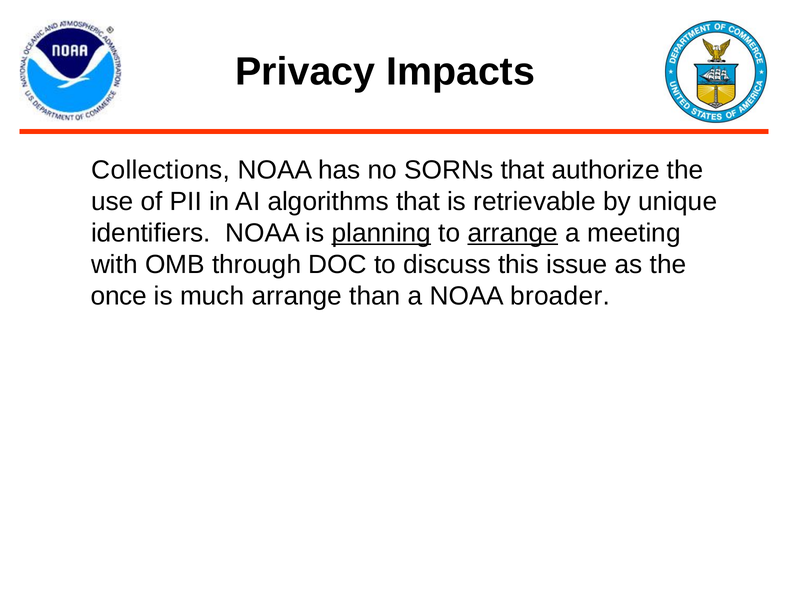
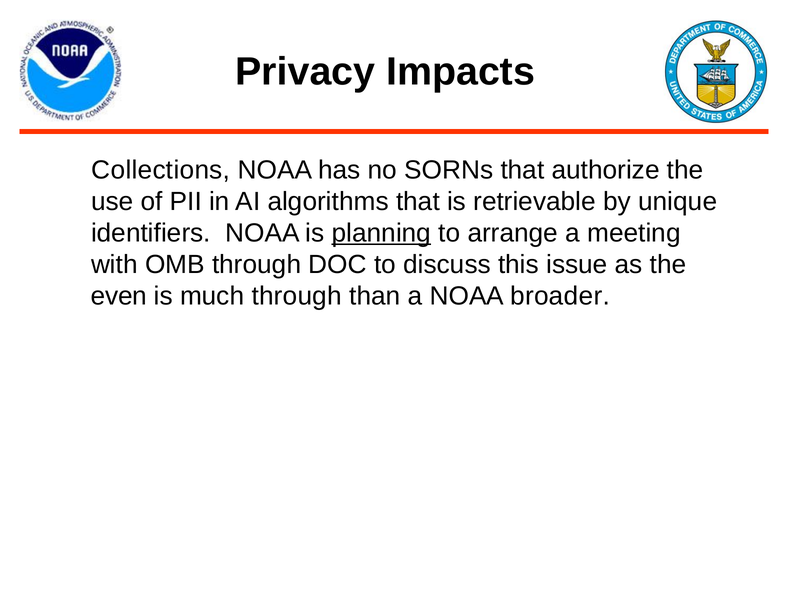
arrange at (513, 233) underline: present -> none
once: once -> even
much arrange: arrange -> through
